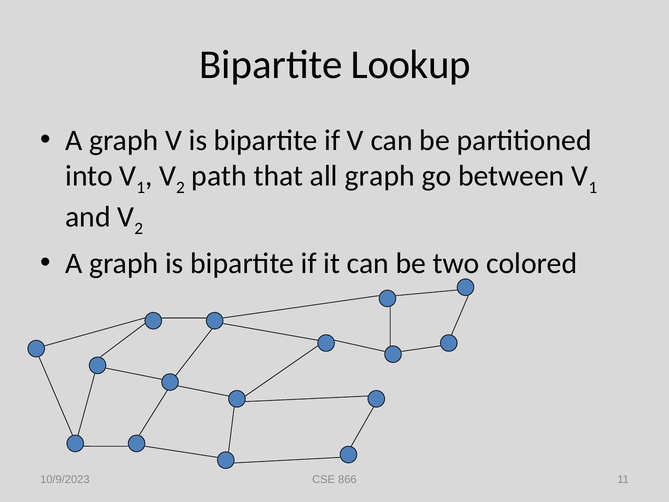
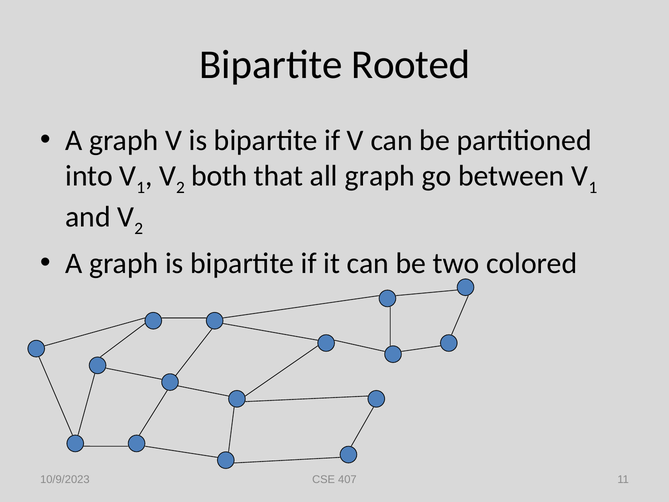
Lookup: Lookup -> Rooted
path: path -> both
866: 866 -> 407
